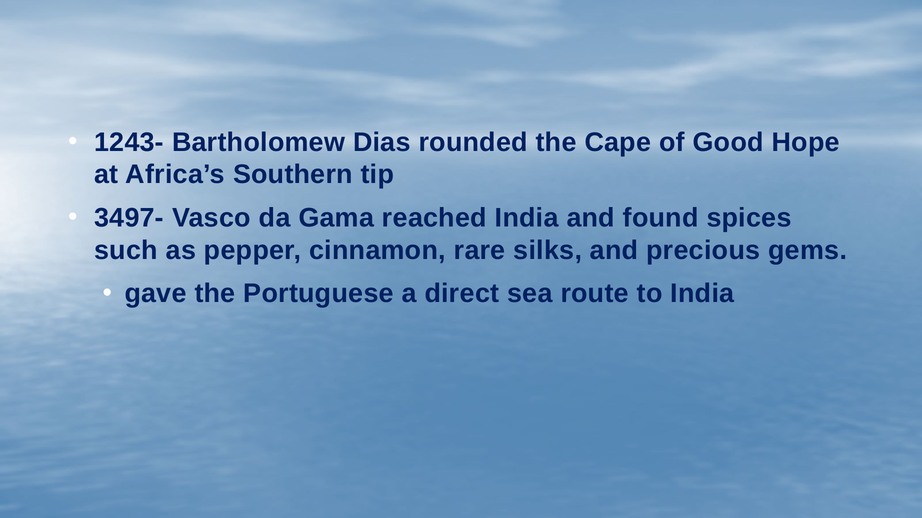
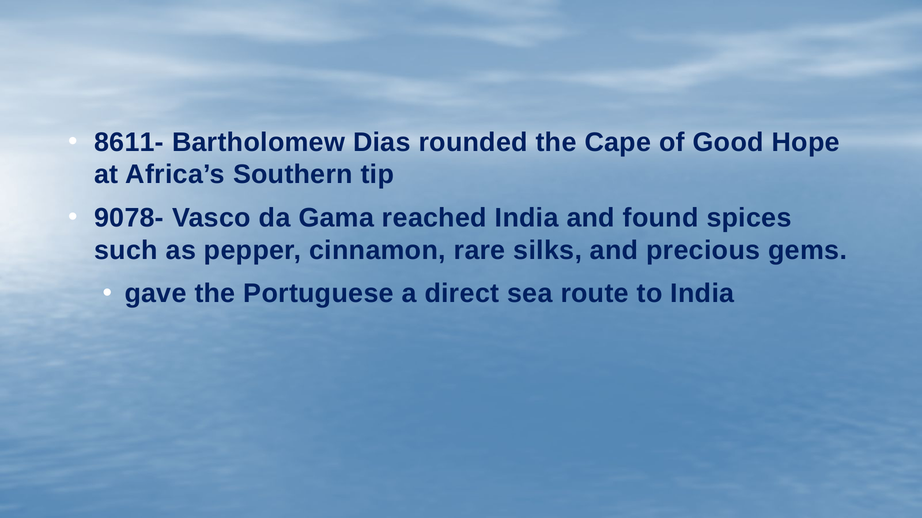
1243-: 1243- -> 8611-
3497-: 3497- -> 9078-
